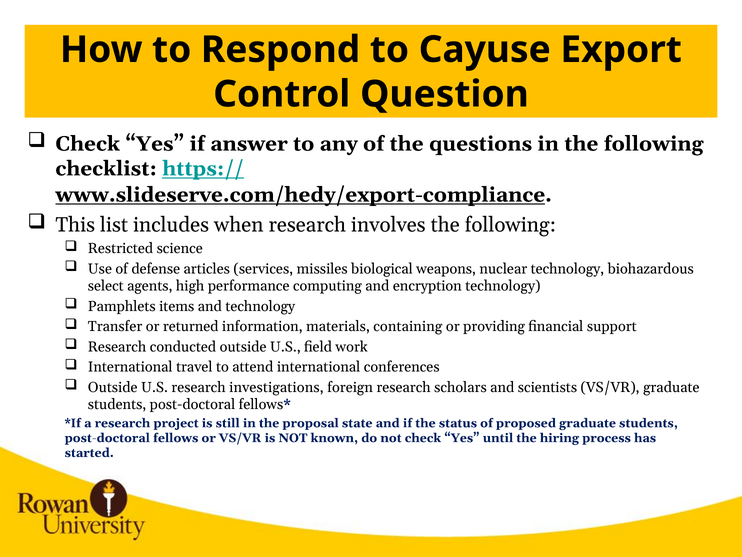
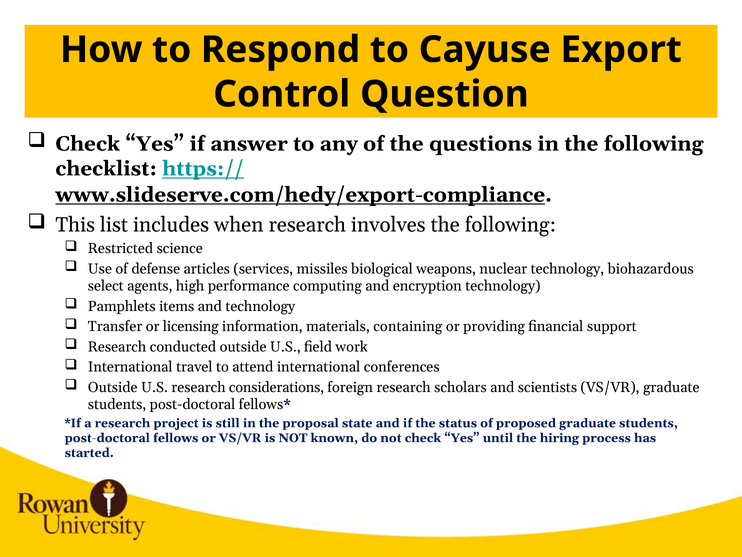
returned: returned -> licensing
investigations: investigations -> considerations
